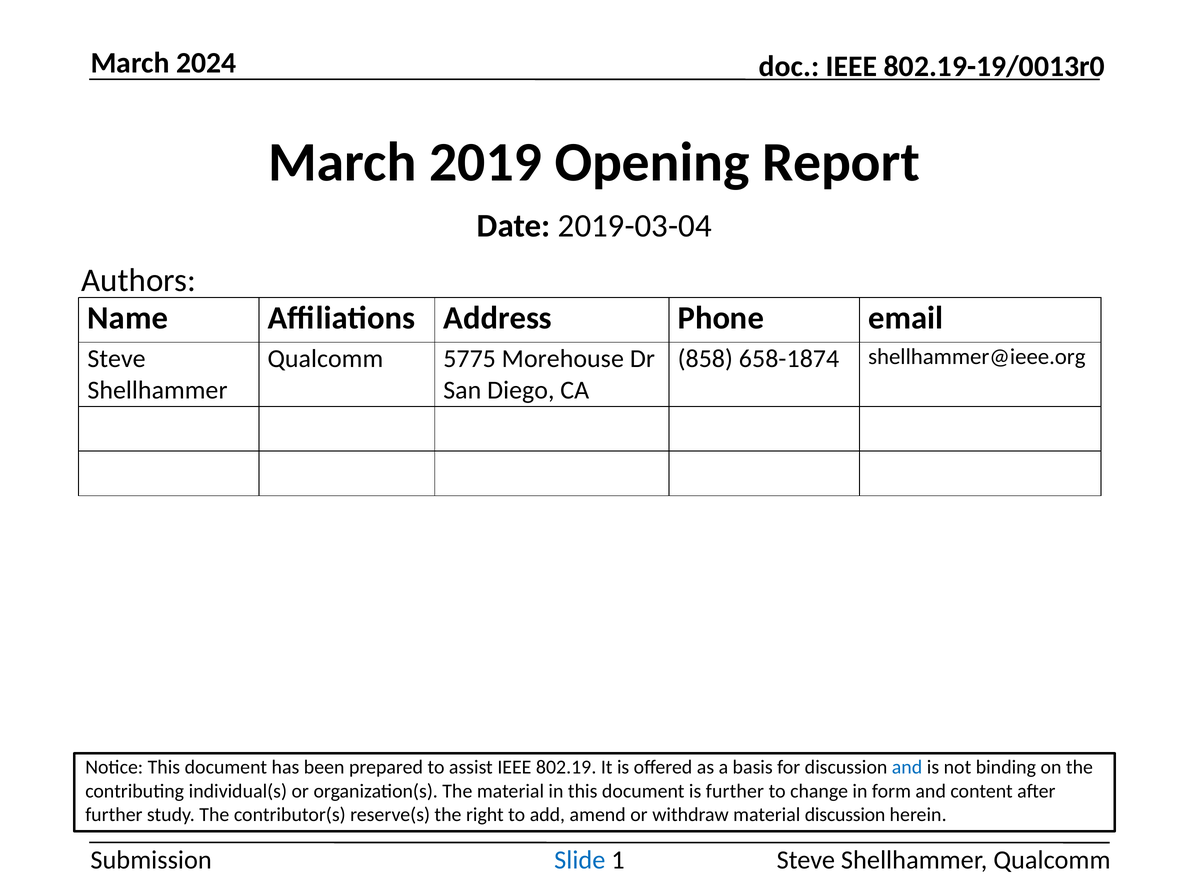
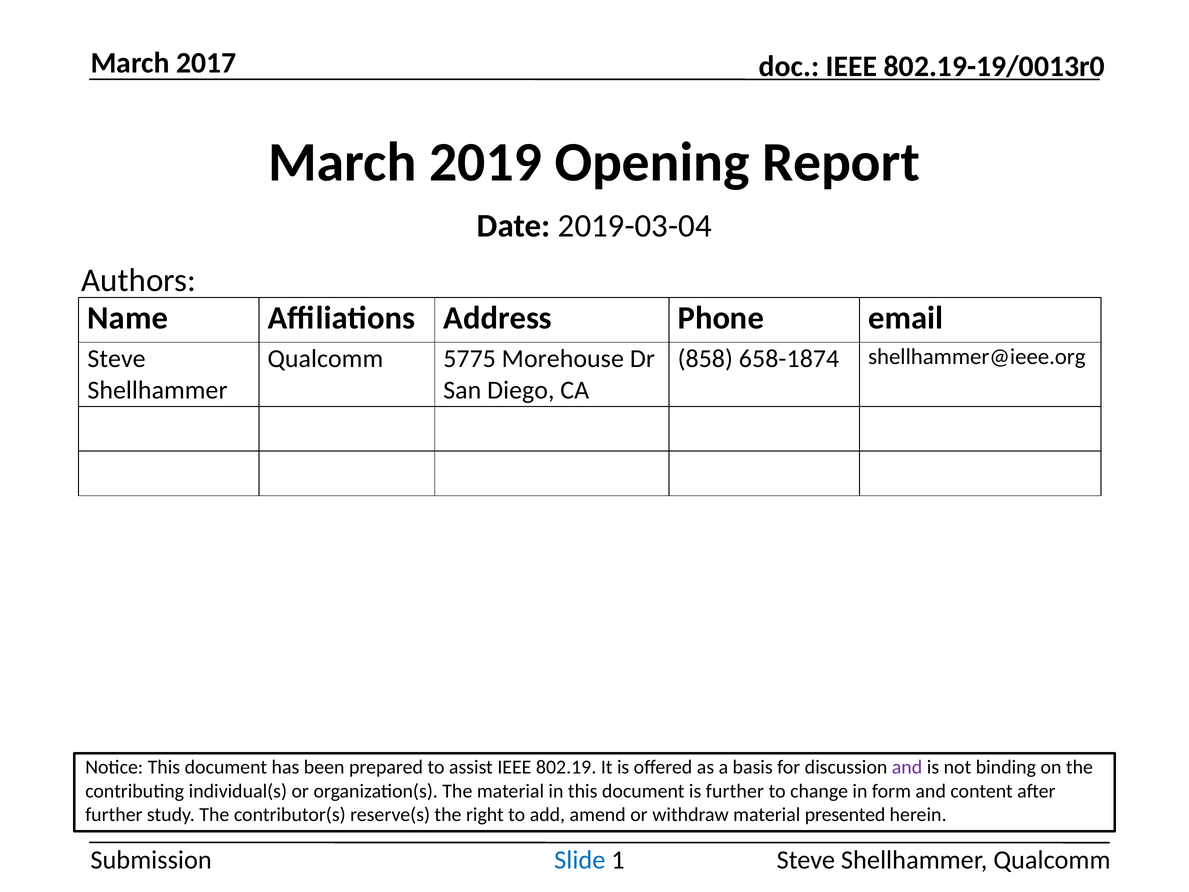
2024: 2024 -> 2017
and at (907, 767) colour: blue -> purple
material discussion: discussion -> presented
